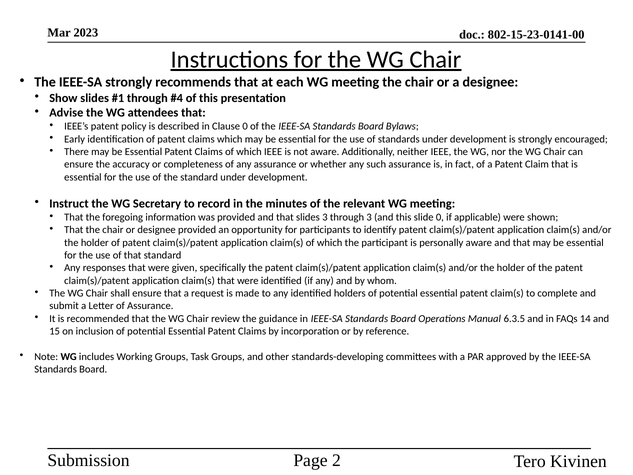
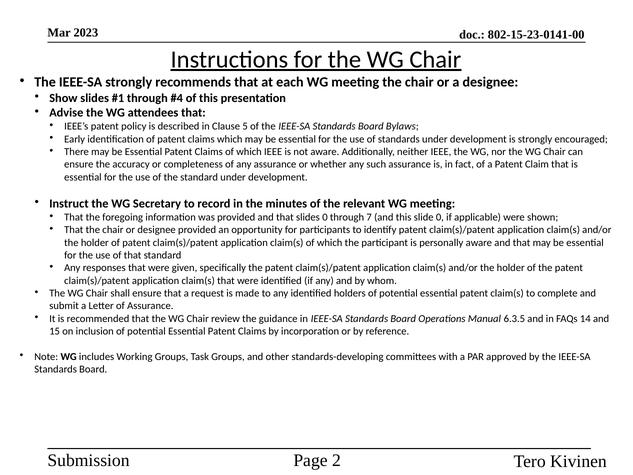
Clause 0: 0 -> 5
slides 3: 3 -> 0
through 3: 3 -> 7
